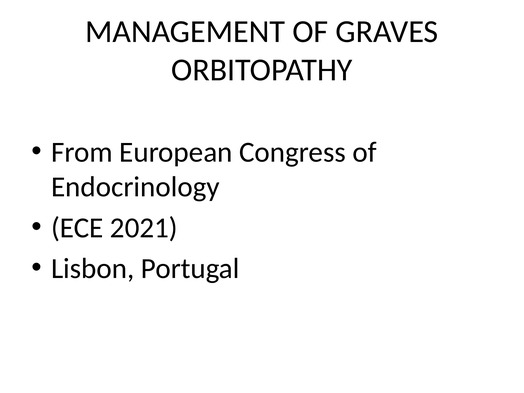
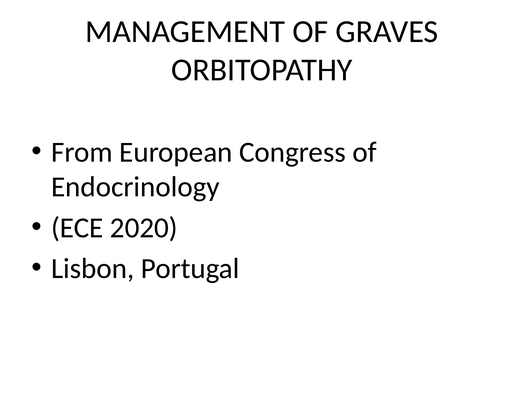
2021: 2021 -> 2020
